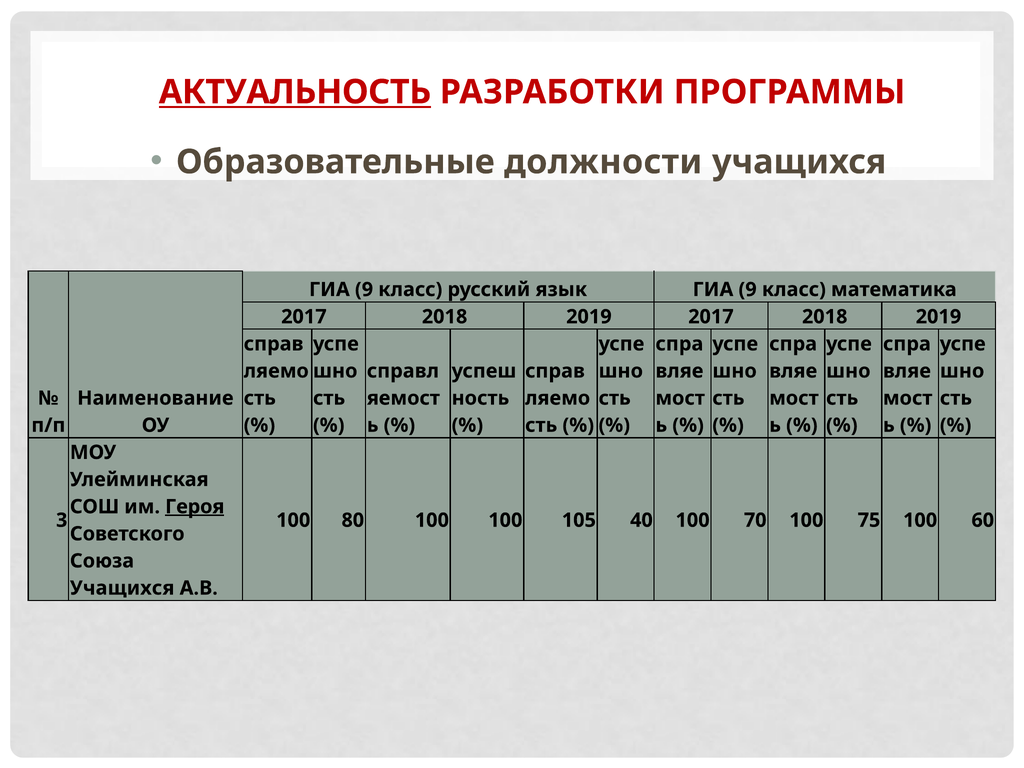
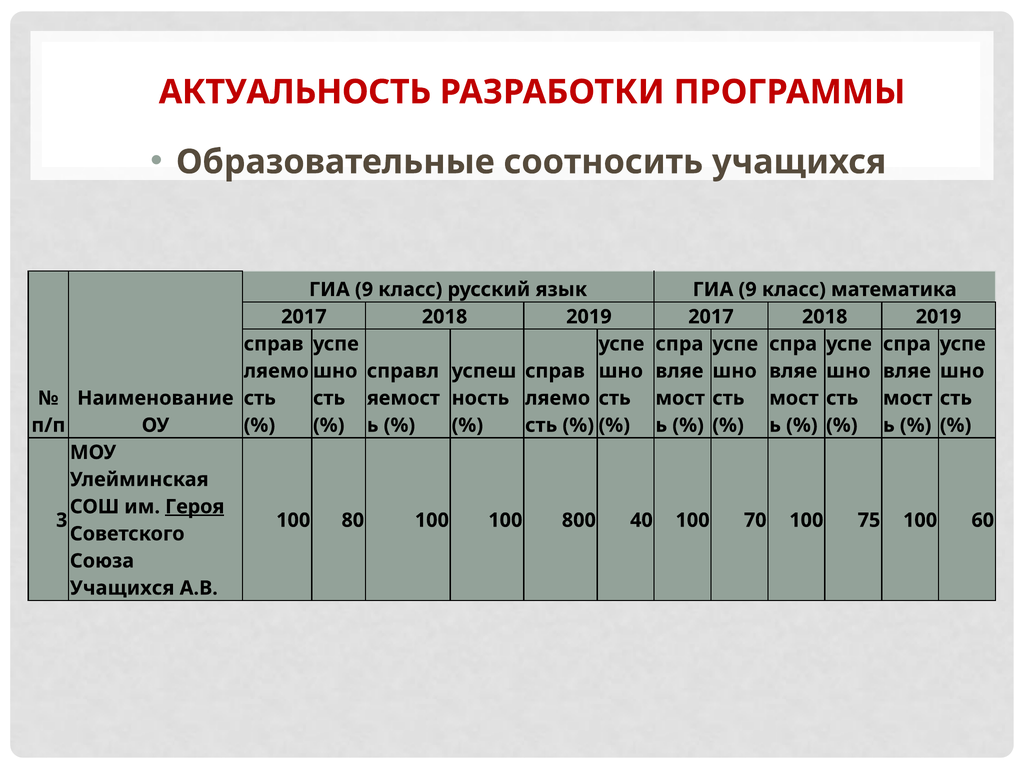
АКТУАЛЬНОСТЬ underline: present -> none
должности: должности -> соотносить
105: 105 -> 800
